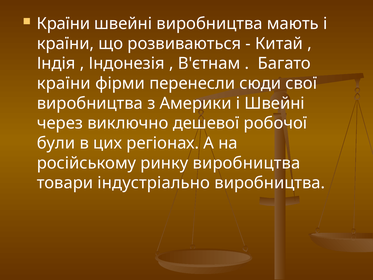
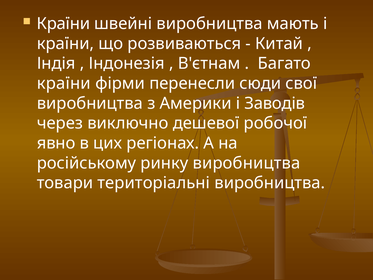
і Швейні: Швейні -> Заводів
були: були -> явно
індустріально: індустріально -> територіальні
